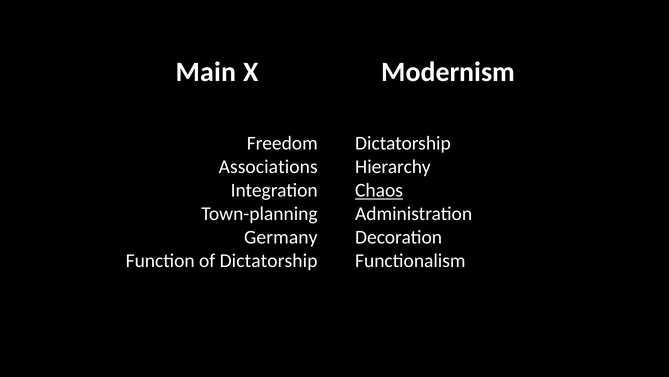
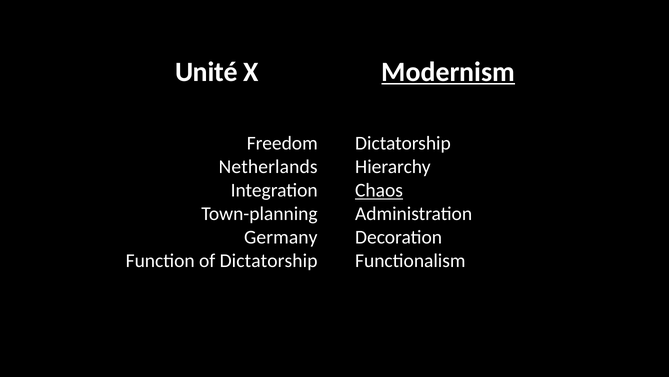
Main: Main -> Unité
Modernism underline: none -> present
Associations: Associations -> Netherlands
